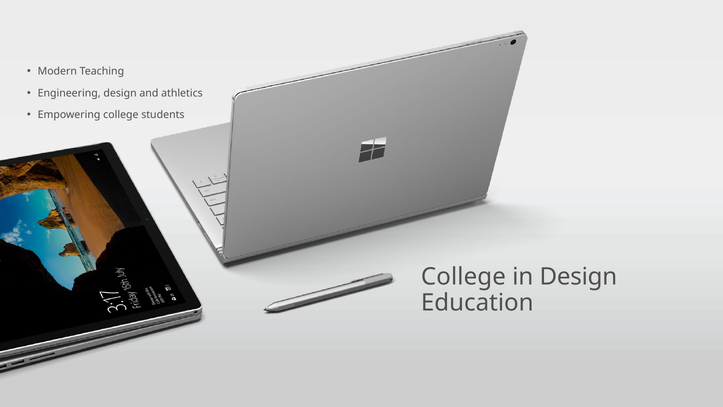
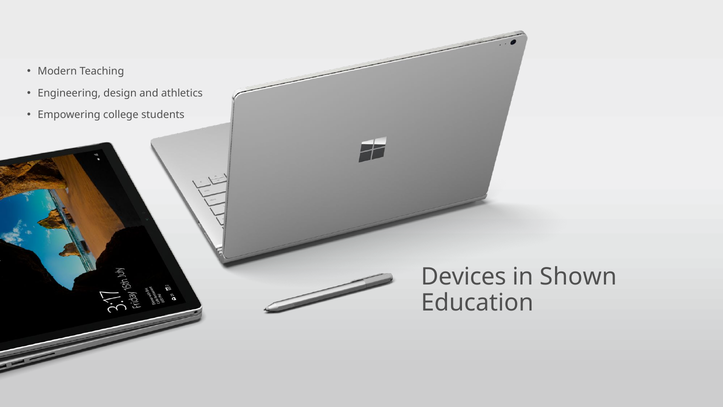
College at (463, 276): College -> Devices
in Design: Design -> Shown
